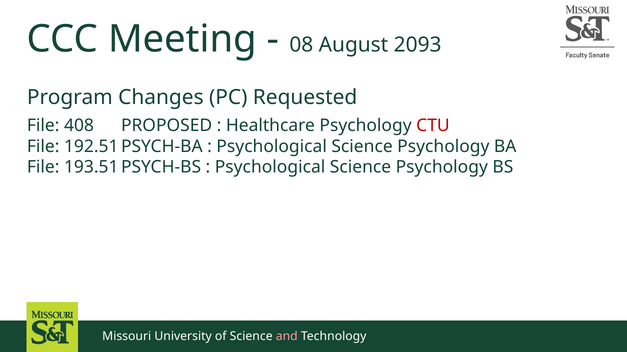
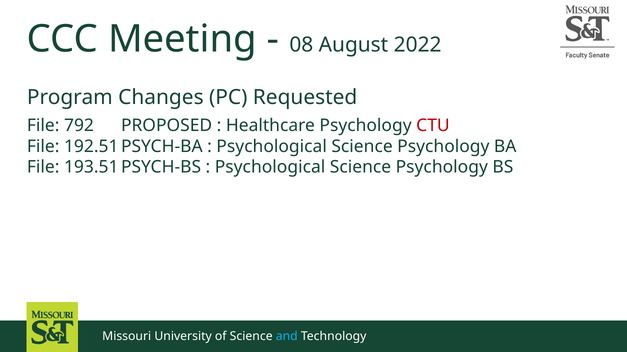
2093: 2093 -> 2022
408: 408 -> 792
and colour: pink -> light blue
